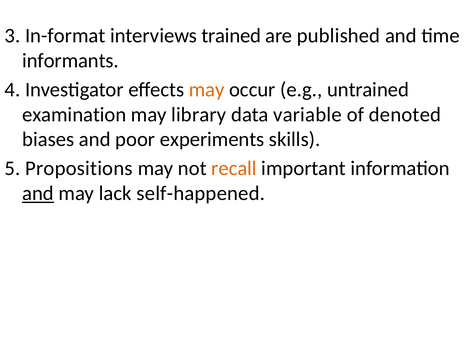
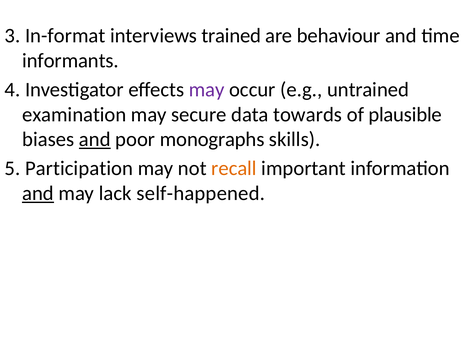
published: published -> behaviour
may at (207, 89) colour: orange -> purple
library: library -> secure
variable: variable -> towards
denoted: denoted -> plausible
and at (95, 139) underline: none -> present
experiments: experiments -> monographs
Propositions: Propositions -> Participation
